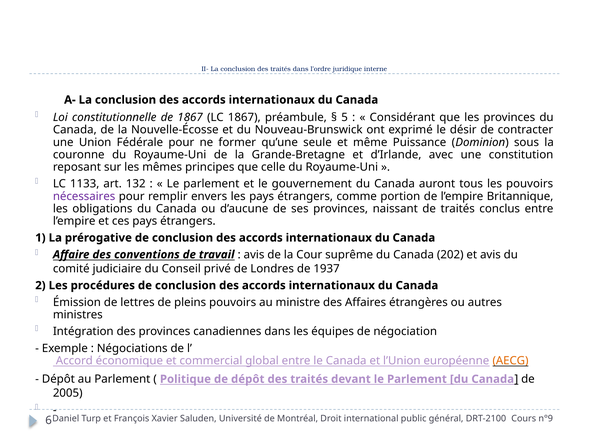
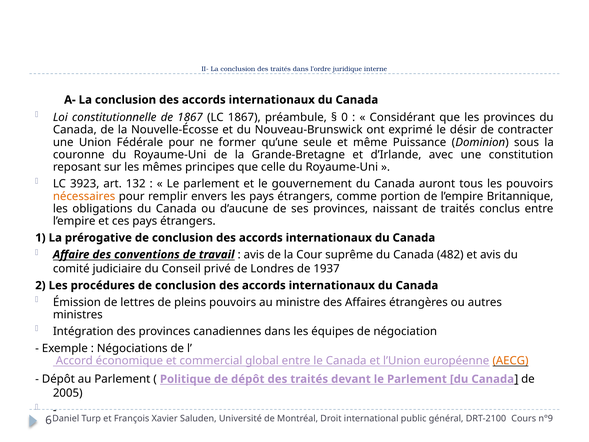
5: 5 -> 0
1133: 1133 -> 3923
nécessaires colour: purple -> orange
202: 202 -> 482
